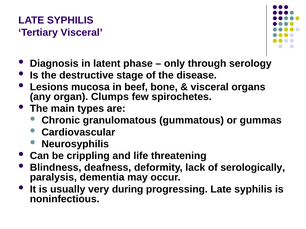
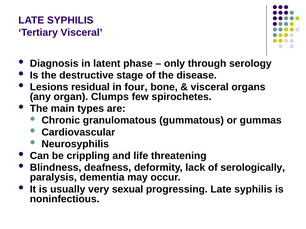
mucosa: mucosa -> residual
beef: beef -> four
during: during -> sexual
